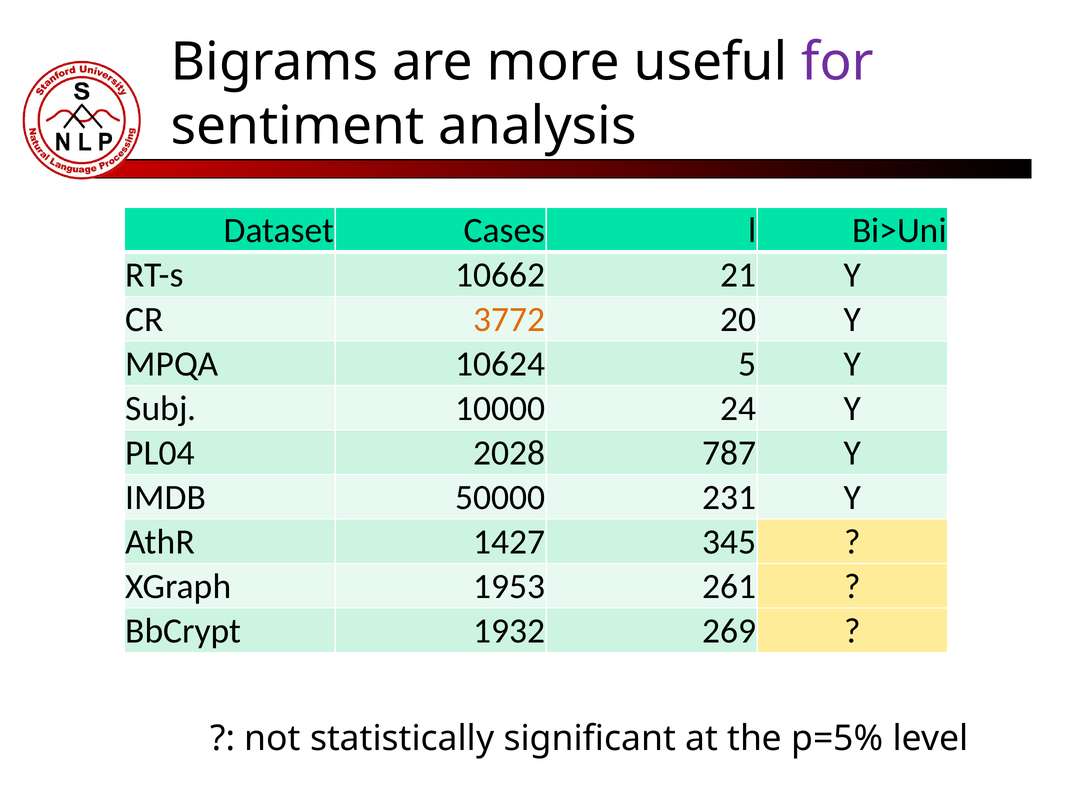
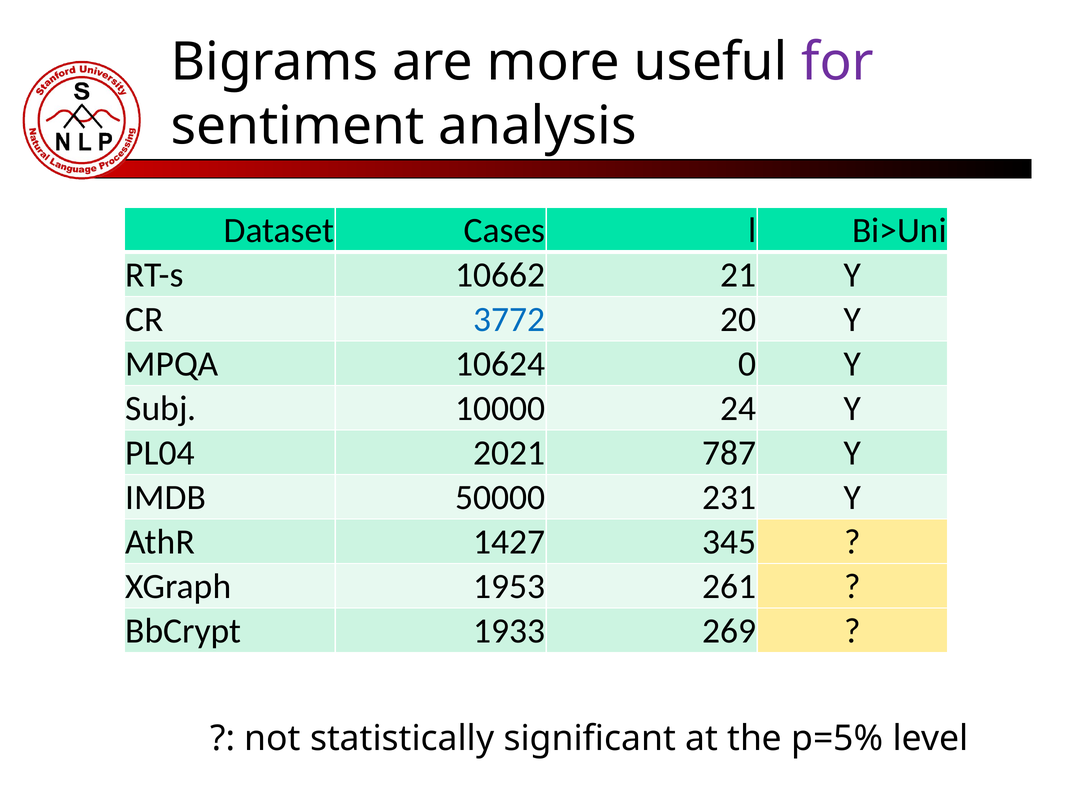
3772 colour: orange -> blue
5: 5 -> 0
2028: 2028 -> 2021
1932: 1932 -> 1933
